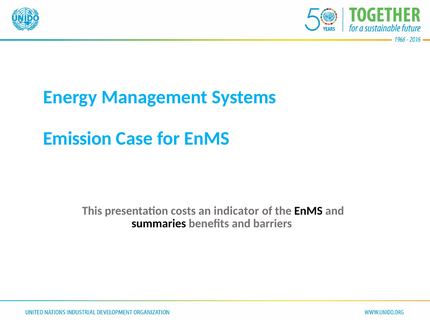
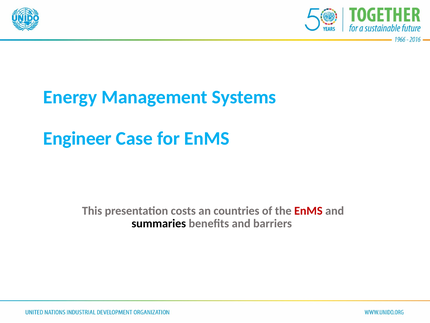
Emission: Emission -> Engineer
indicator: indicator -> countries
EnMS at (308, 210) colour: black -> red
